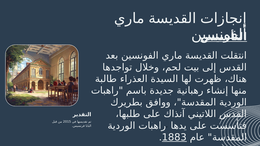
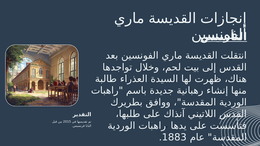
1883 underline: present -> none
